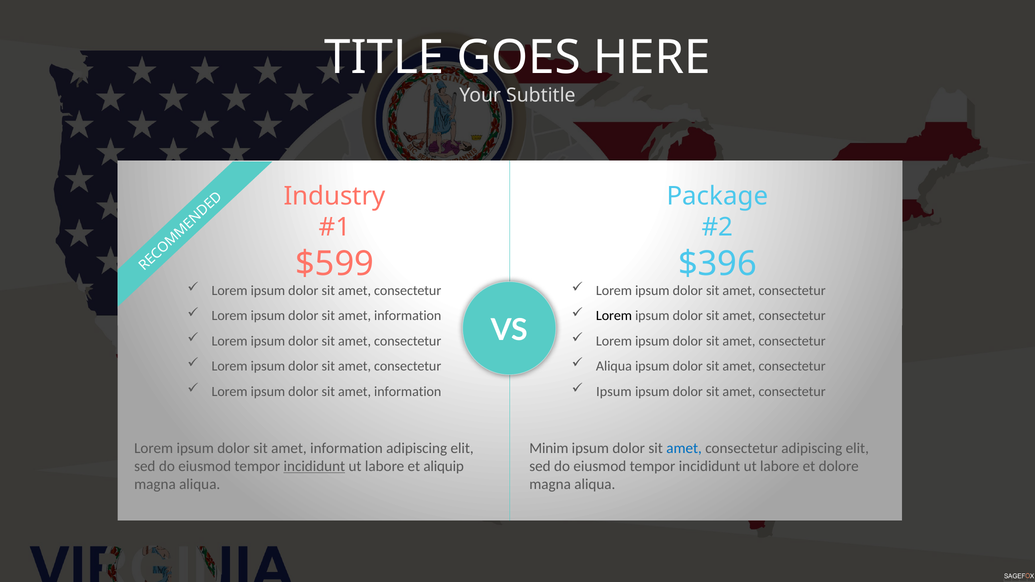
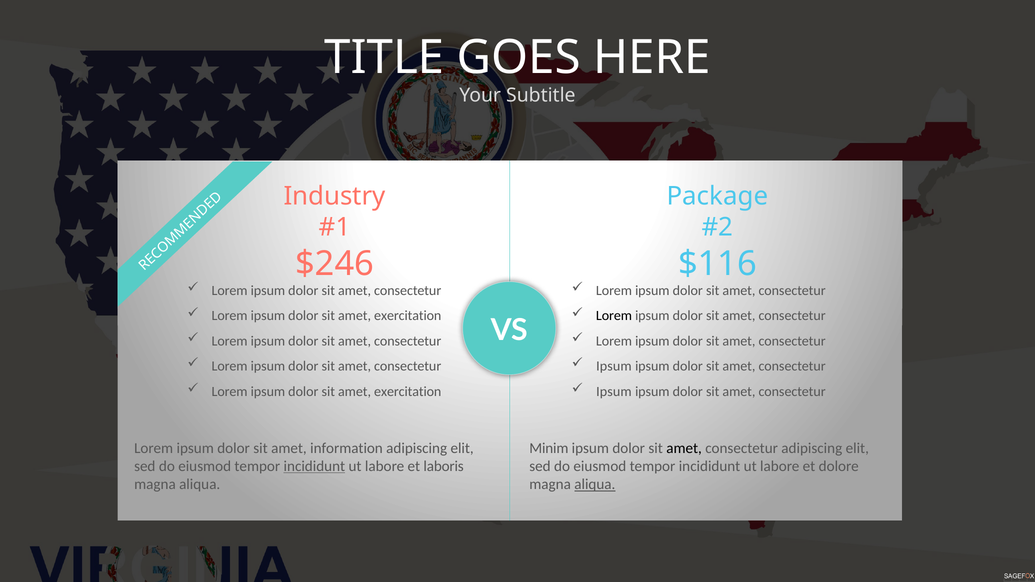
$599: $599 -> $246
$396: $396 -> $116
information at (408, 316): information -> exercitation
Aliqua at (614, 366): Aliqua -> Ipsum
information at (408, 392): information -> exercitation
amet at (684, 448) colour: blue -> black
aliquip: aliquip -> laboris
aliqua at (595, 485) underline: none -> present
